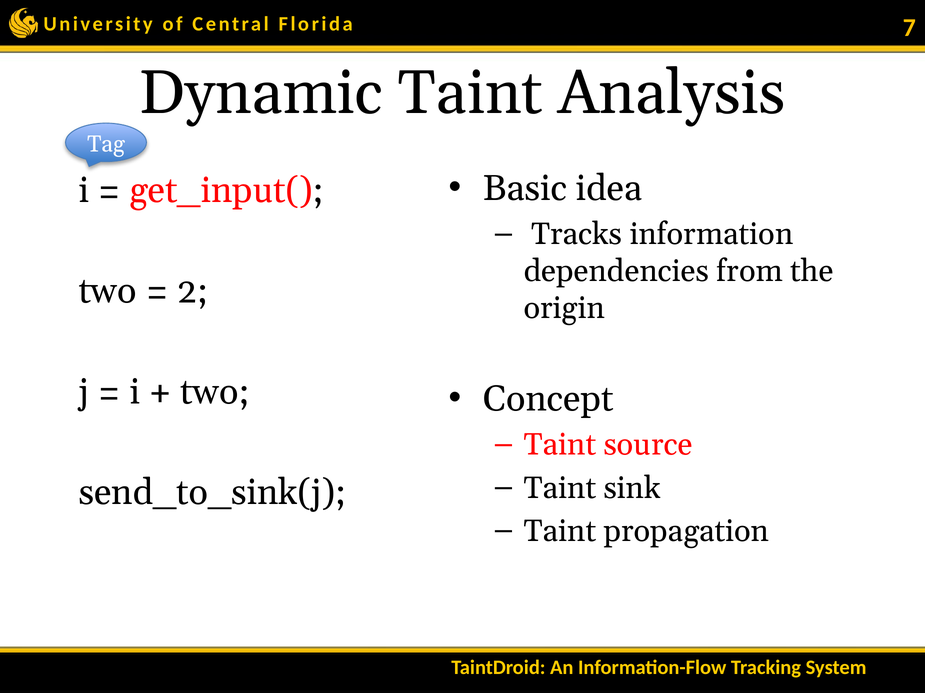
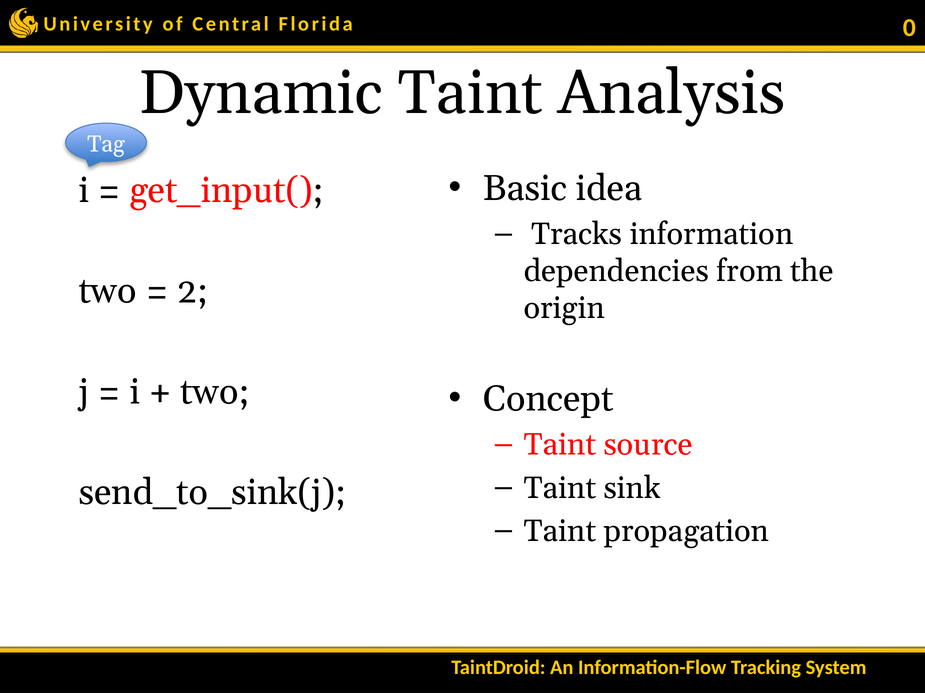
7: 7 -> 0
